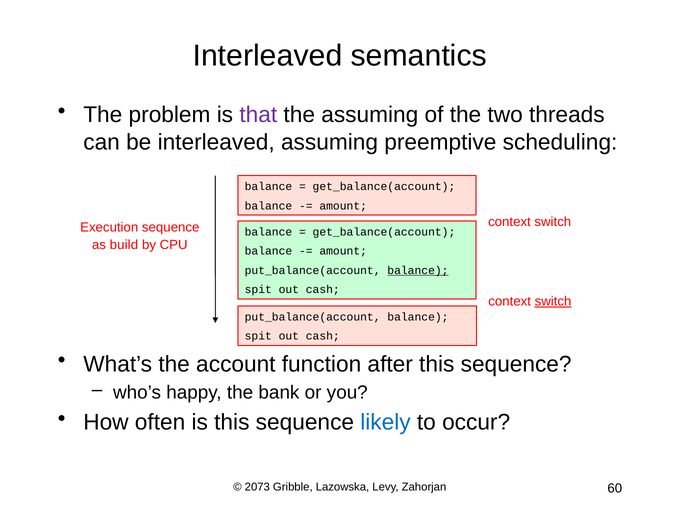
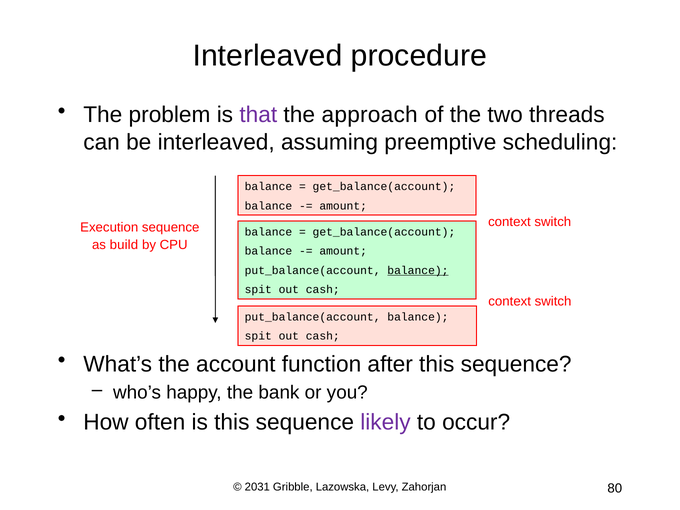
semantics: semantics -> procedure
the assuming: assuming -> approach
switch at (553, 301) underline: present -> none
likely colour: blue -> purple
2073: 2073 -> 2031
60: 60 -> 80
